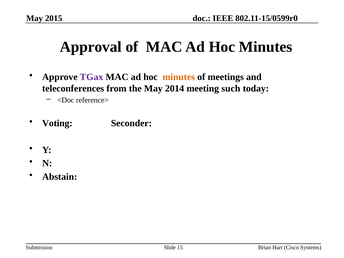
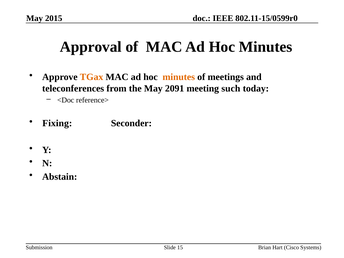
TGax colour: purple -> orange
2014: 2014 -> 2091
Voting: Voting -> Fixing
